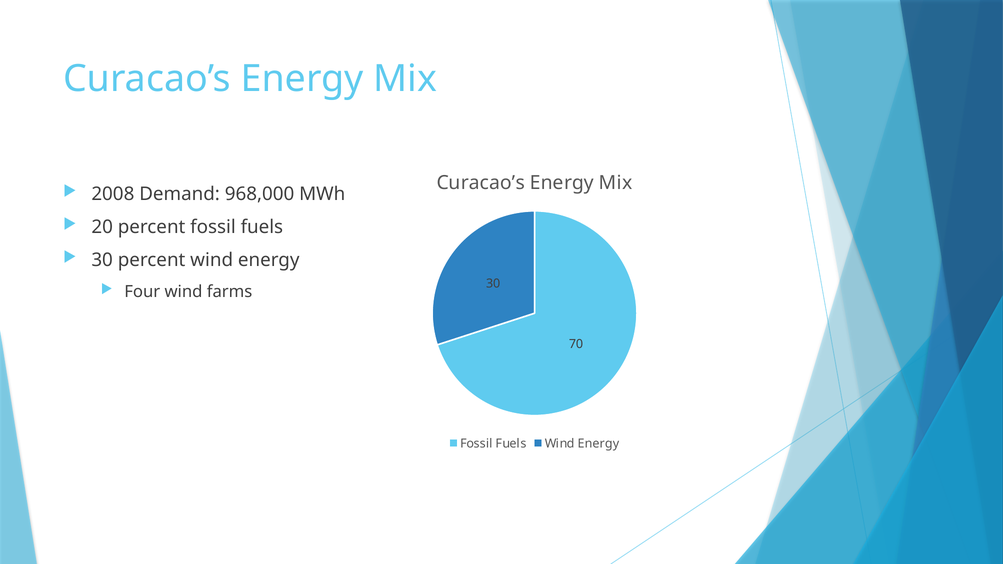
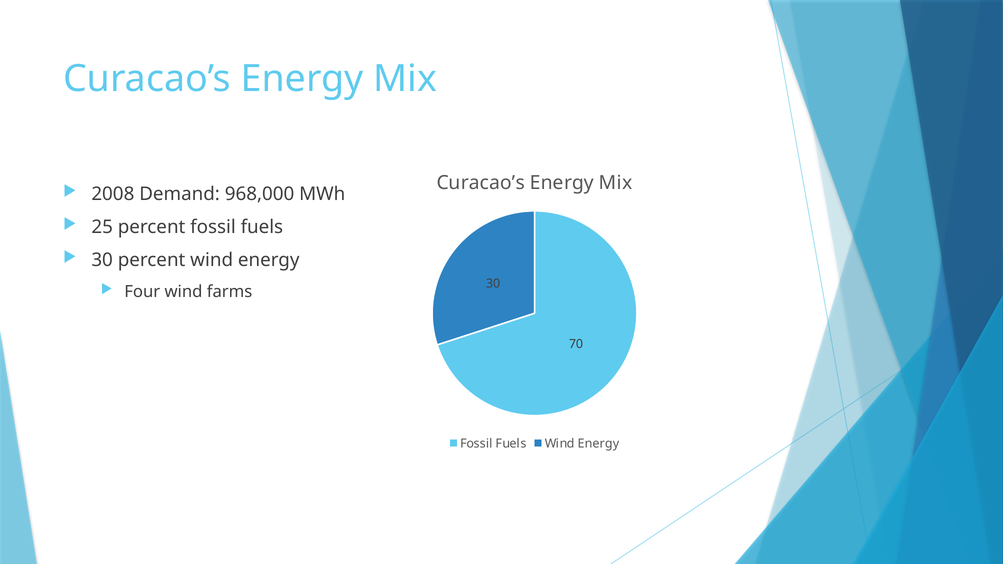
20: 20 -> 25
